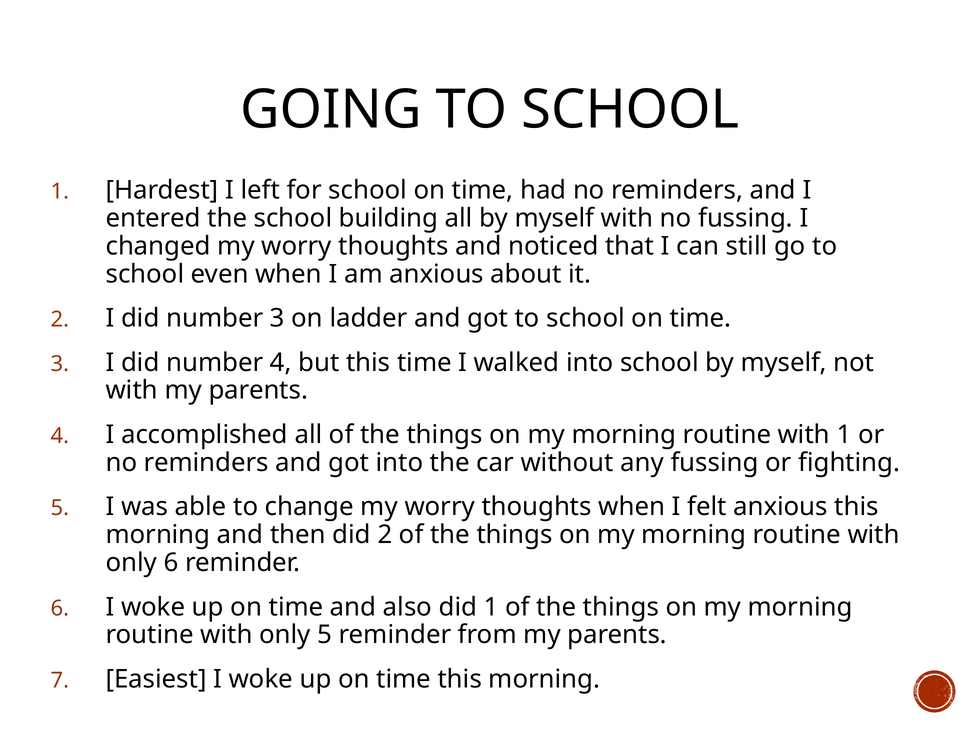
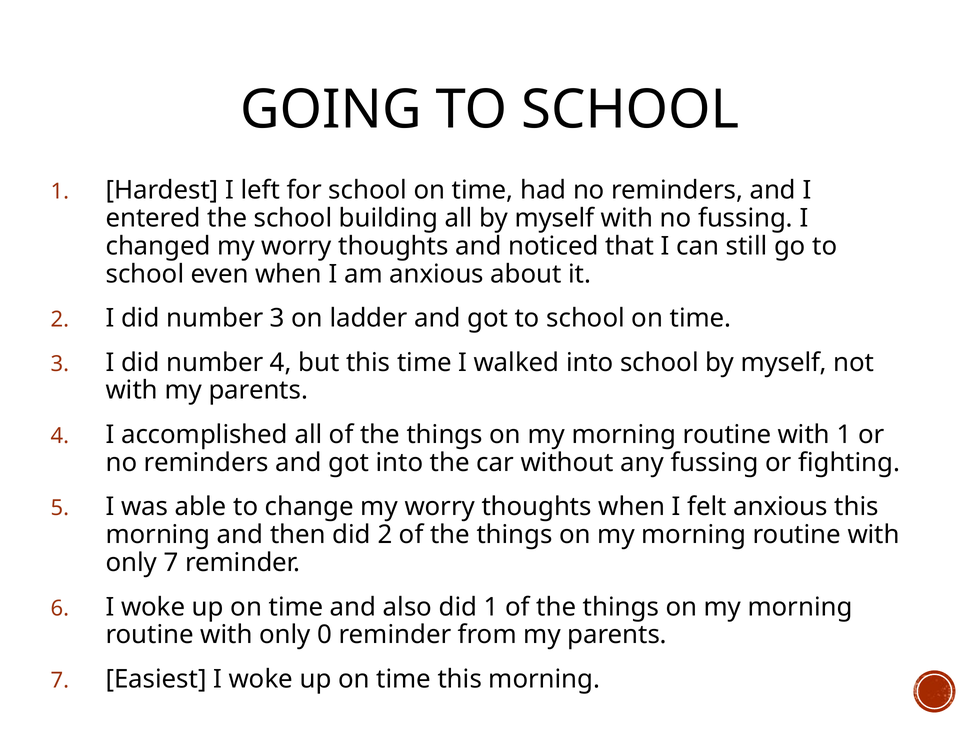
only 6: 6 -> 7
only 5: 5 -> 0
